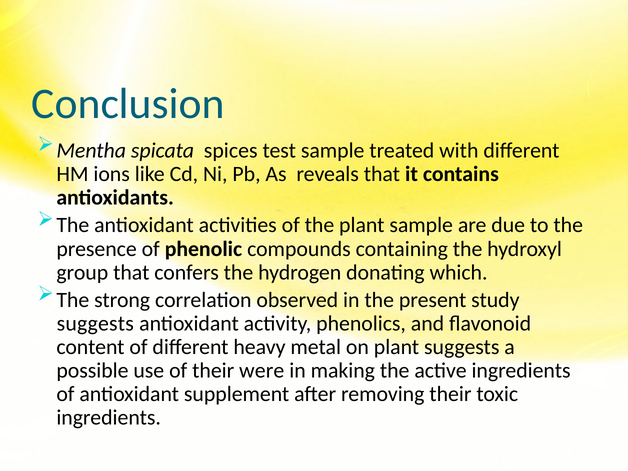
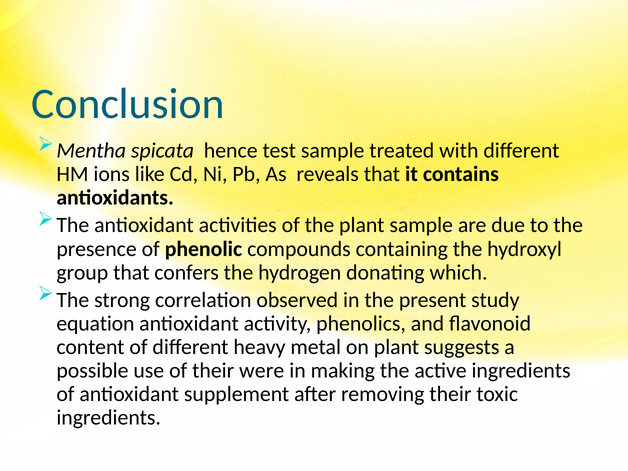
spices: spices -> hence
suggests at (95, 323): suggests -> equation
